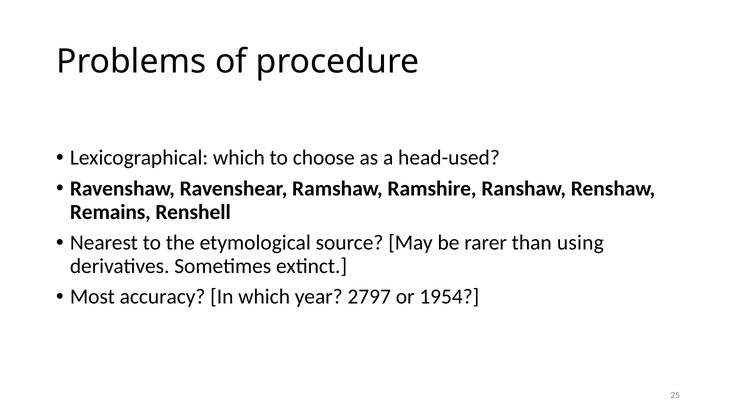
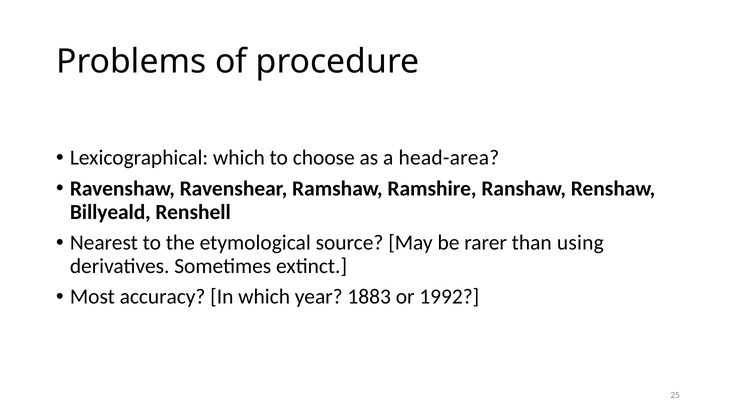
head-used: head-used -> head-area
Remains: Remains -> Billyeald
2797: 2797 -> 1883
1954: 1954 -> 1992
